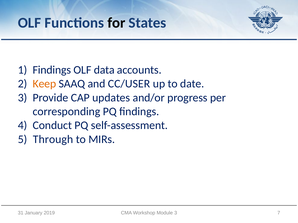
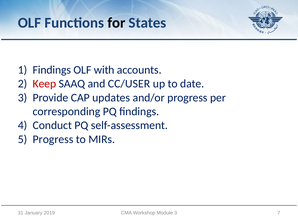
data: data -> with
Keep colour: orange -> red
Through at (53, 140): Through -> Progress
